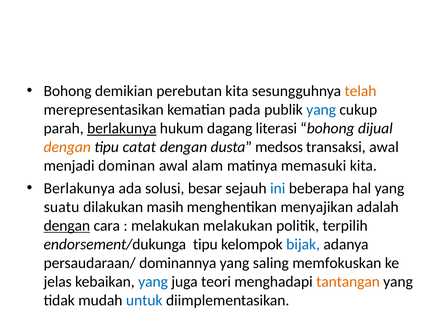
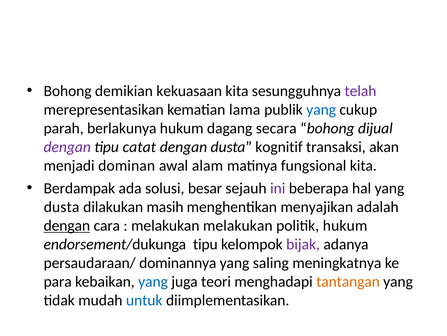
perebutan: perebutan -> kekuasaan
telah colour: orange -> purple
pada: pada -> lama
berlakunya at (122, 128) underline: present -> none
literasi: literasi -> secara
dengan at (67, 147) colour: orange -> purple
medsos: medsos -> kognitif
transaksi awal: awal -> akan
memasuki: memasuki -> fungsional
Berlakunya at (79, 188): Berlakunya -> Berdampak
ini colour: blue -> purple
suatu at (62, 207): suatu -> dusta
politik terpilih: terpilih -> hukum
bijak colour: blue -> purple
memfokuskan: memfokuskan -> meningkatnya
jelas: jelas -> para
